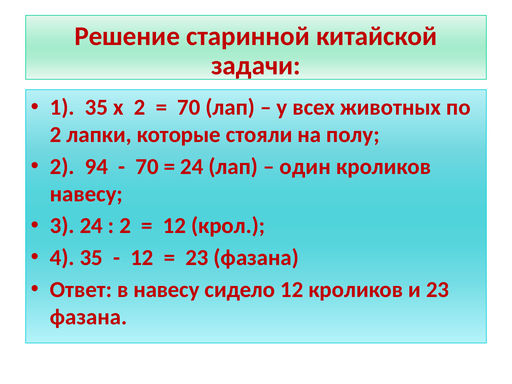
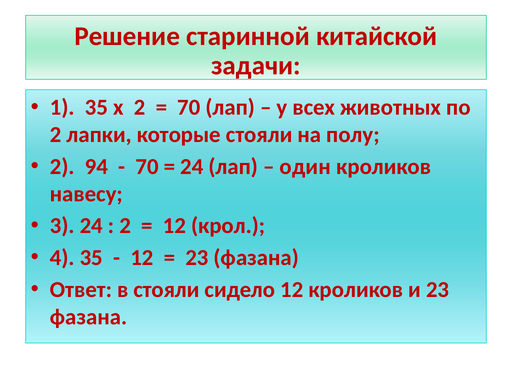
в навесу: навесу -> стояли
